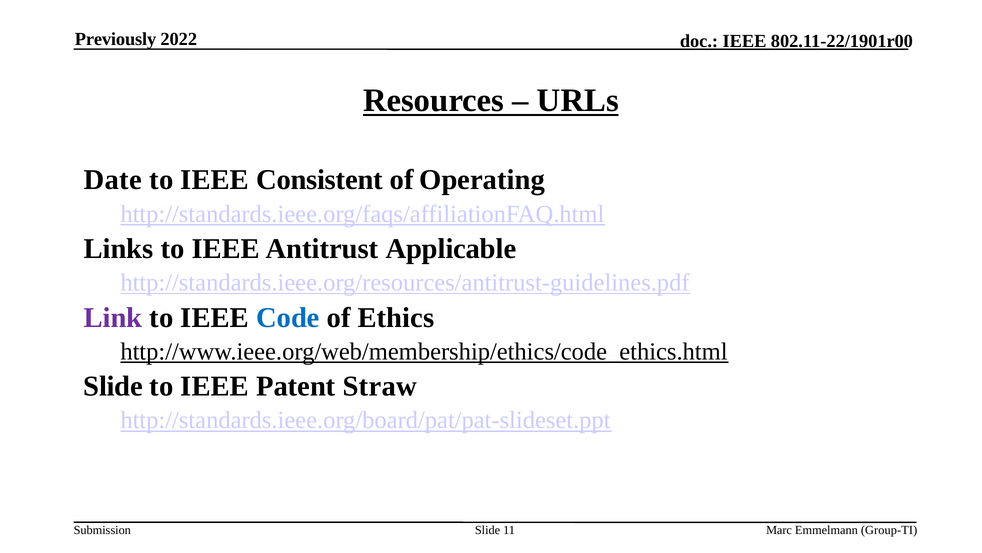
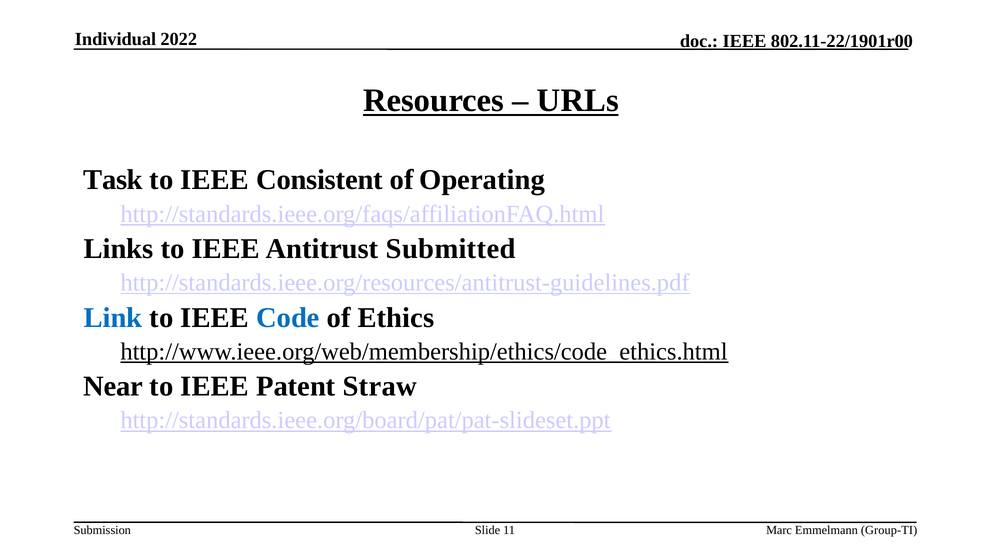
Previously: Previously -> Individual
Date: Date -> Task
Applicable: Applicable -> Submitted
Link colour: purple -> blue
Slide at (113, 386): Slide -> Near
